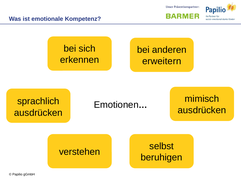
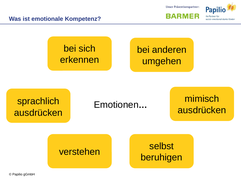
erweitern: erweitern -> umgehen
